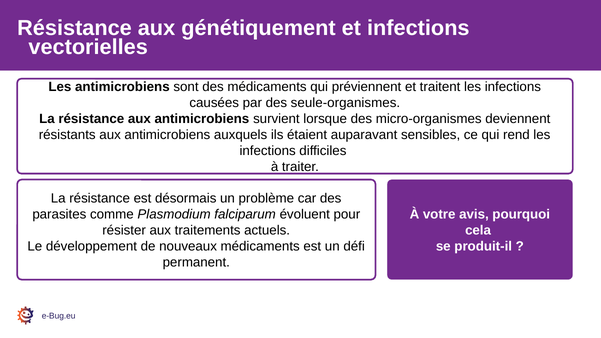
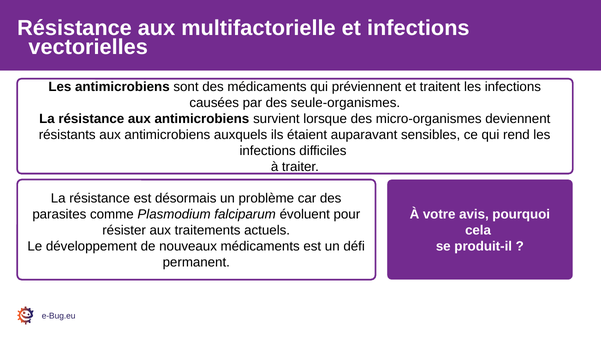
génétiquement: génétiquement -> multifactorielle
